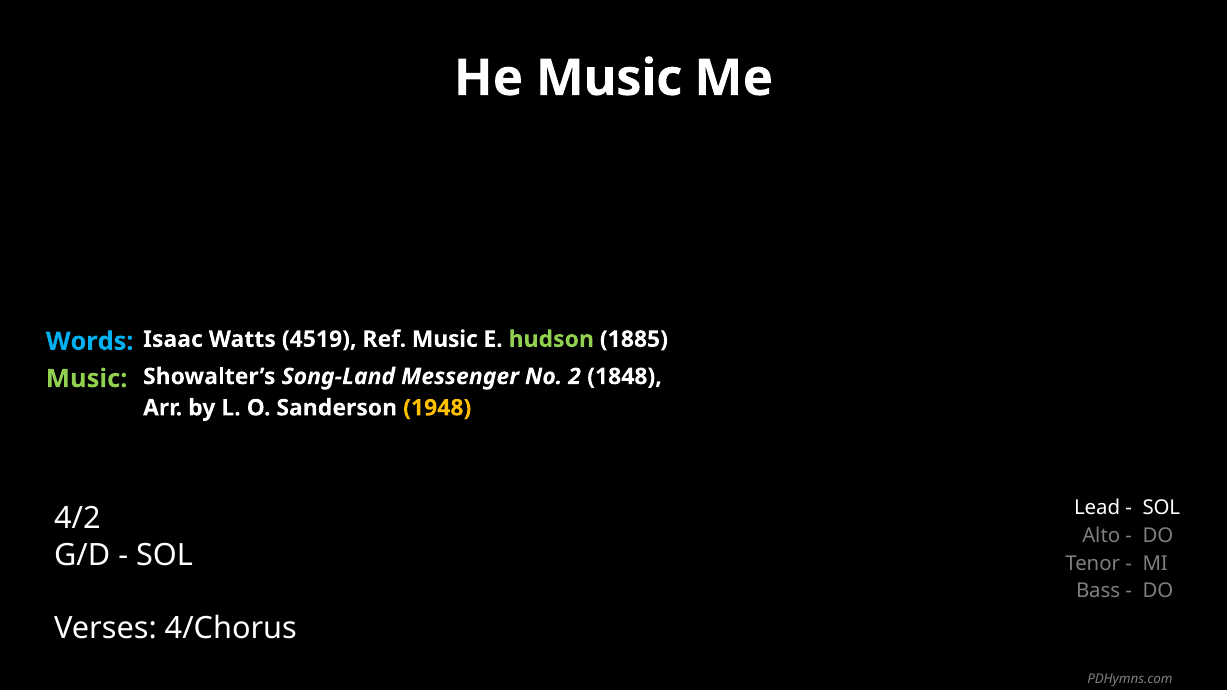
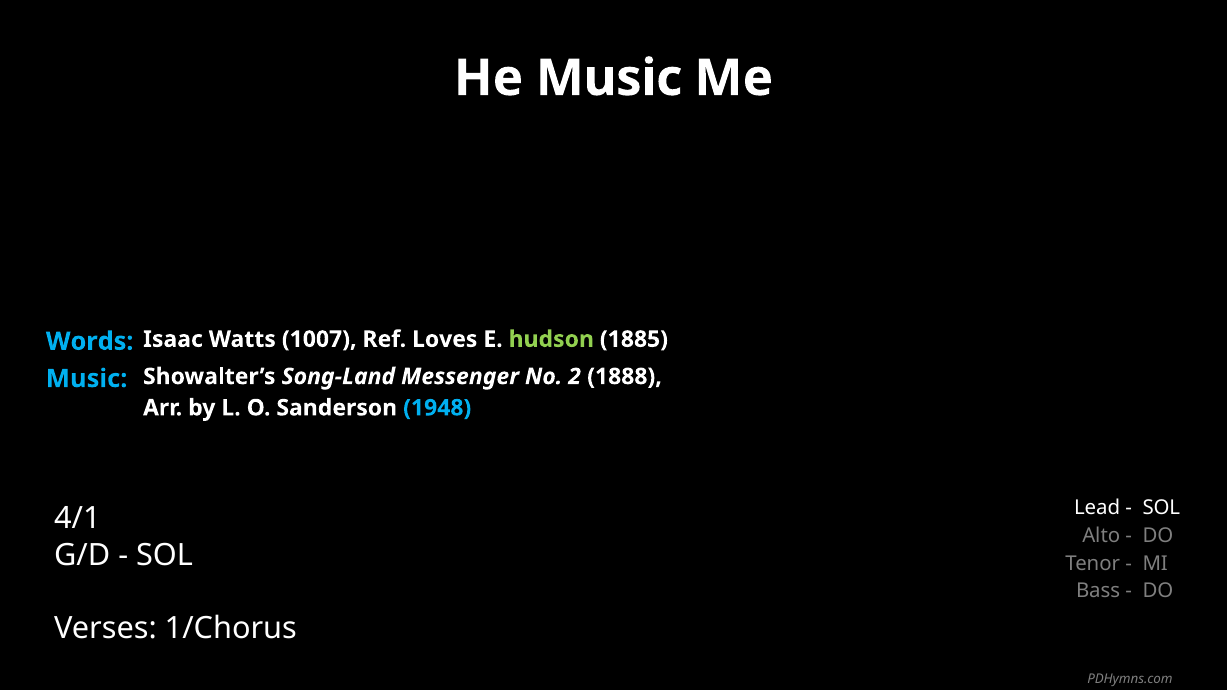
4519: 4519 -> 1007
Ref Music: Music -> Loves
Music at (87, 379) colour: light green -> light blue
1848: 1848 -> 1888
1948 colour: yellow -> light blue
4/2: 4/2 -> 4/1
4/Chorus: 4/Chorus -> 1/Chorus
